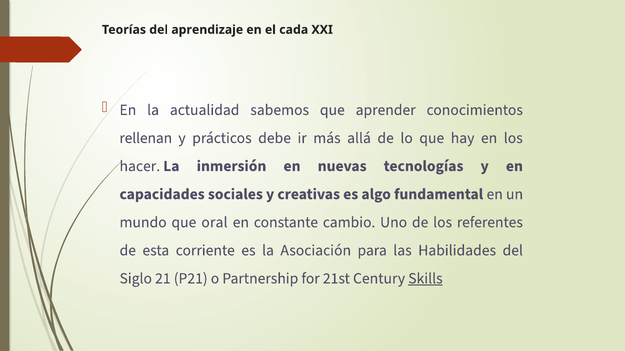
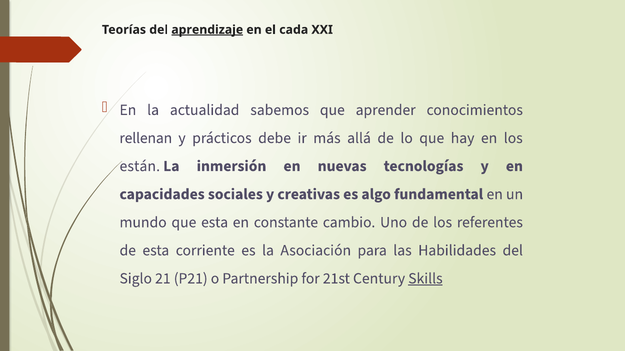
aprendizaje underline: none -> present
hacer: hacer -> están
que oral: oral -> esta
